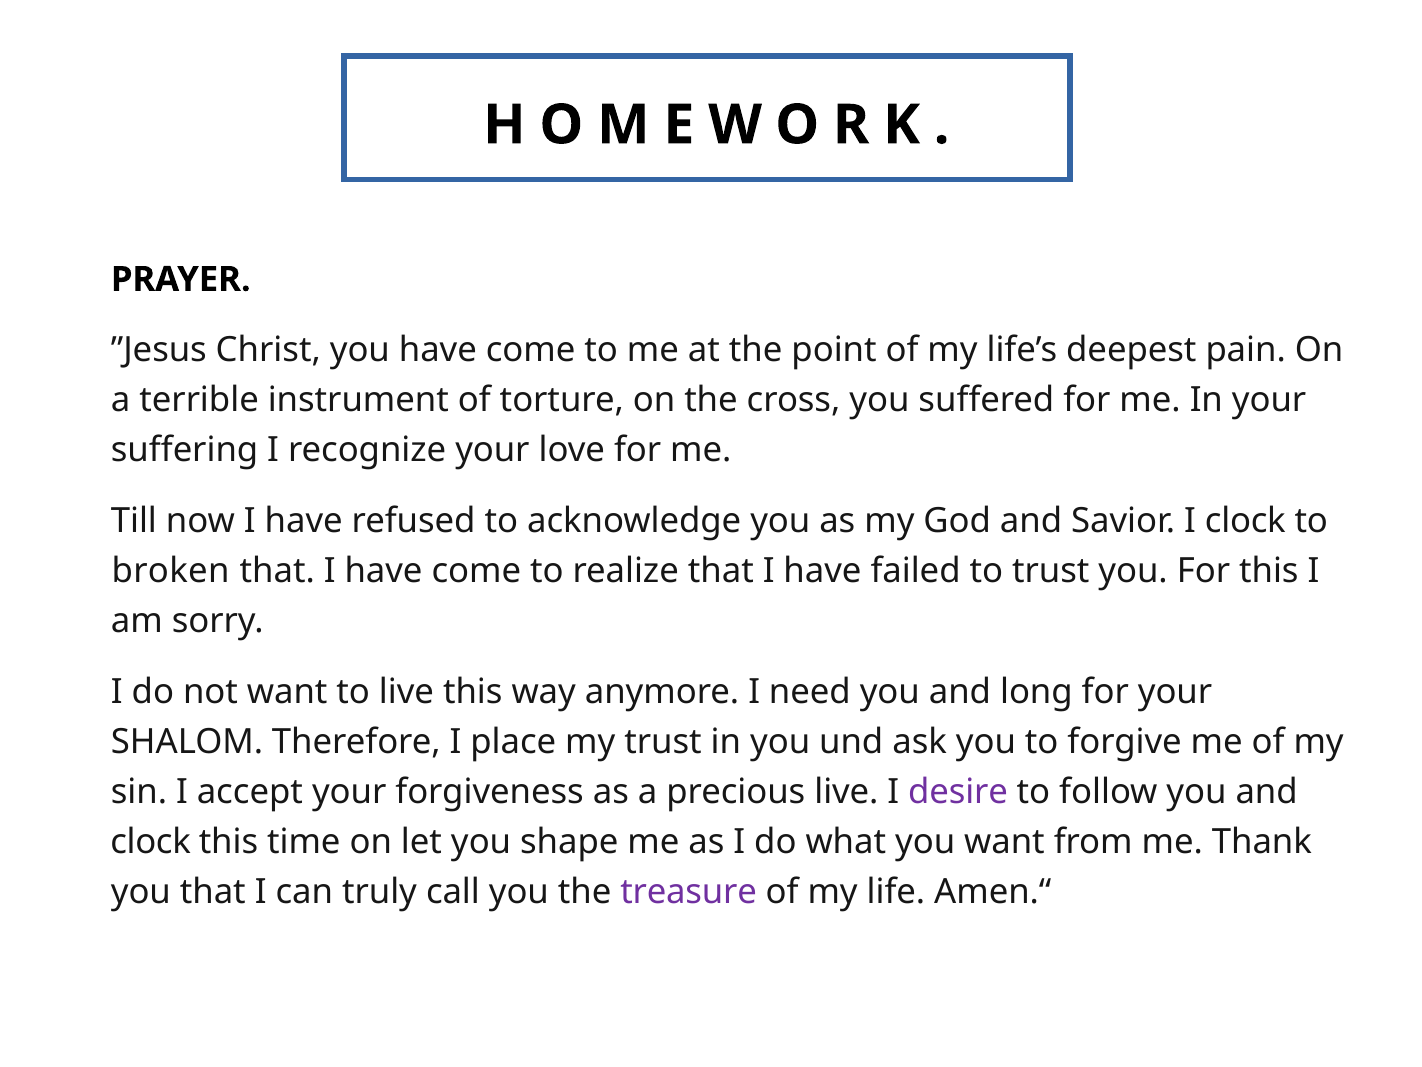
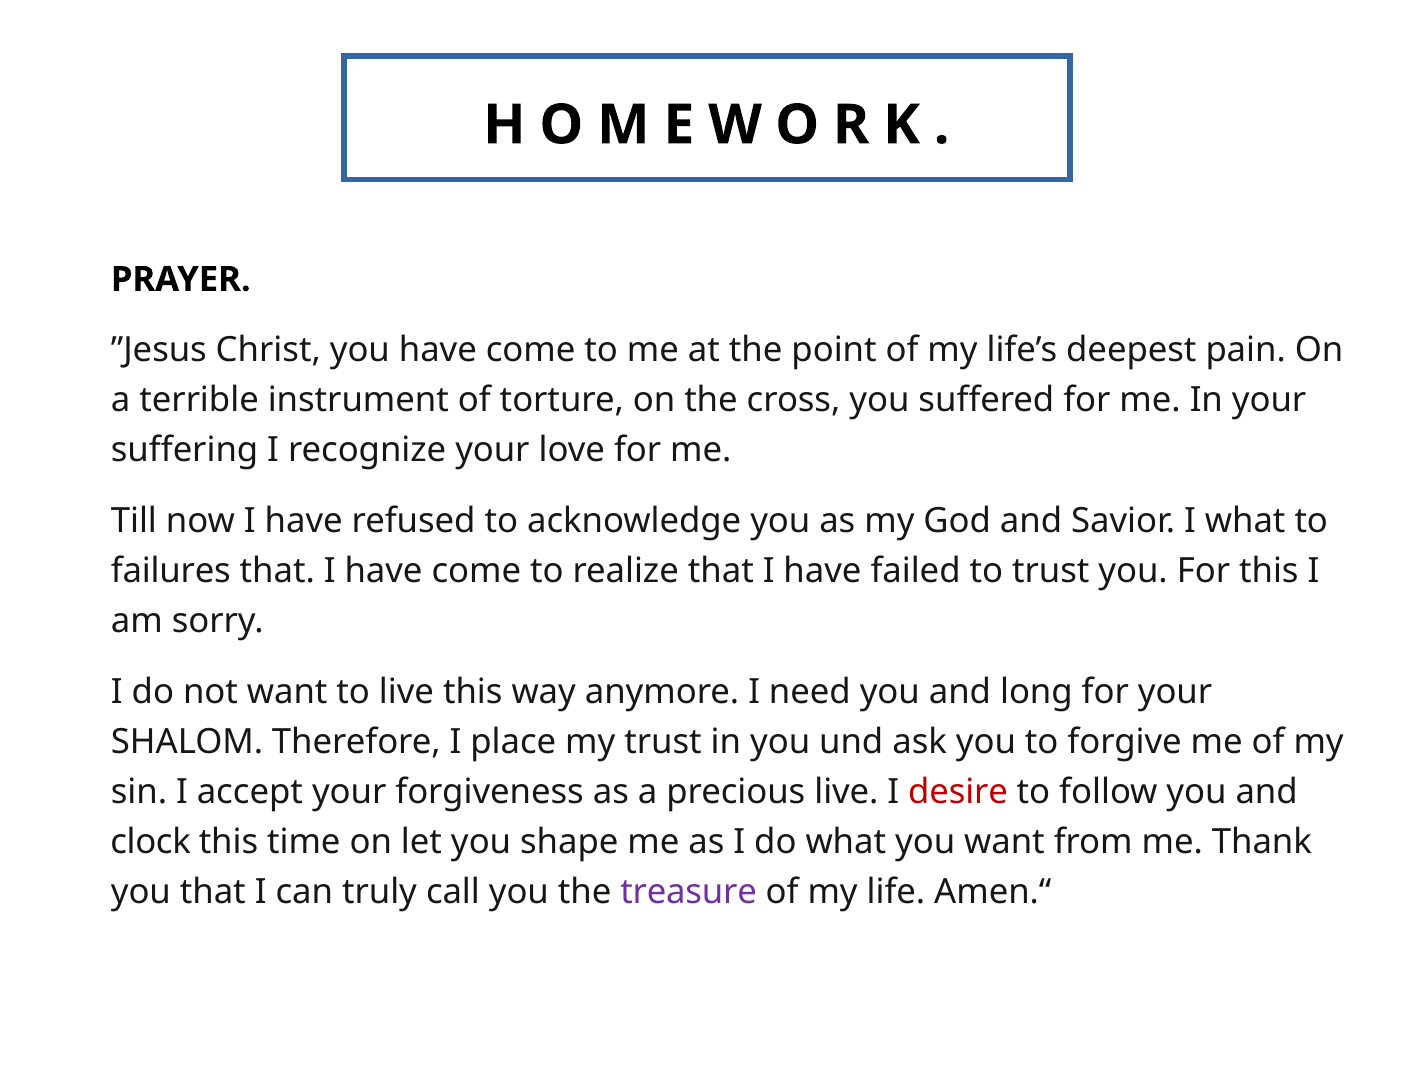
I clock: clock -> what
broken: broken -> failures
desire colour: purple -> red
